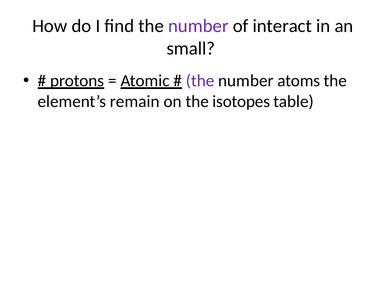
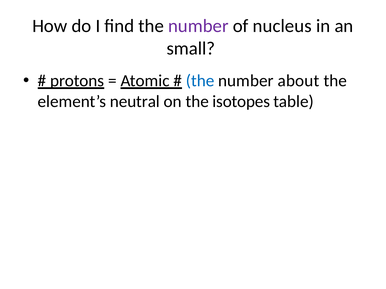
interact: interact -> nucleus
the at (200, 81) colour: purple -> blue
atoms: atoms -> about
remain: remain -> neutral
